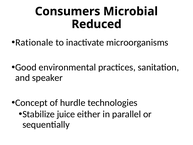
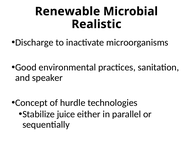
Consumers: Consumers -> Renewable
Reduced: Reduced -> Realistic
Rationale: Rationale -> Discharge
